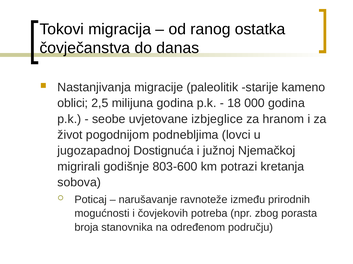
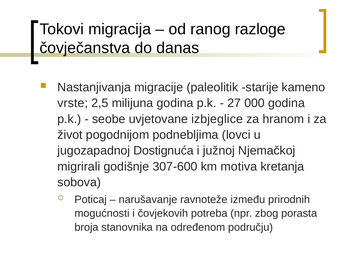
ostatka: ostatka -> razloge
oblici: oblici -> vrste
18: 18 -> 27
803-600: 803-600 -> 307-600
potrazi: potrazi -> motiva
